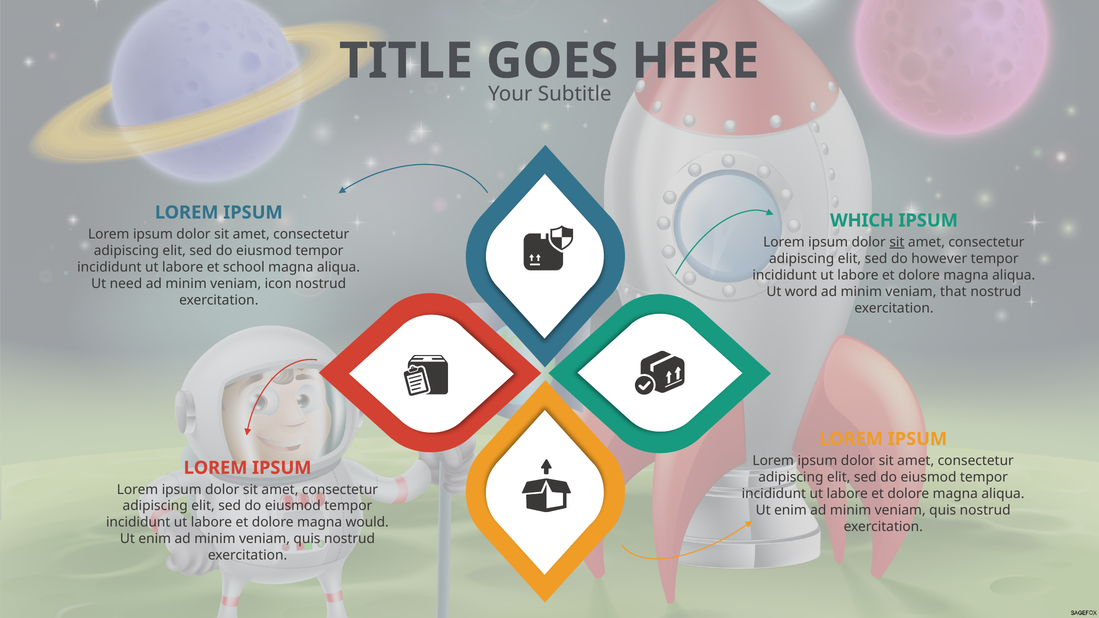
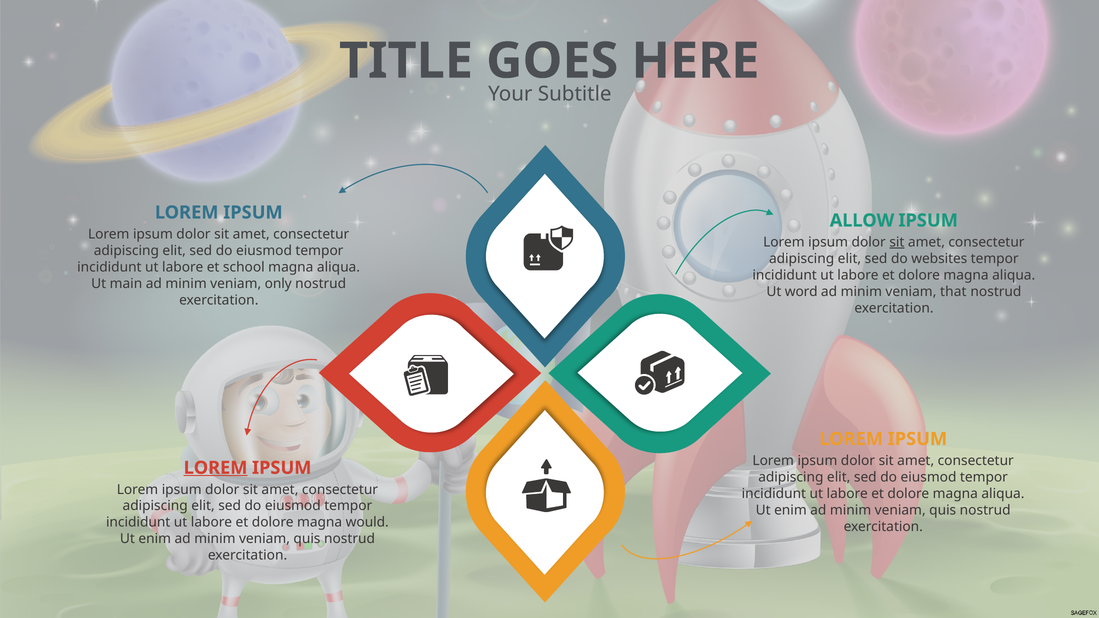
WHICH: WHICH -> ALLOW
however: however -> websites
need: need -> main
icon: icon -> only
LOREM at (216, 468) underline: none -> present
